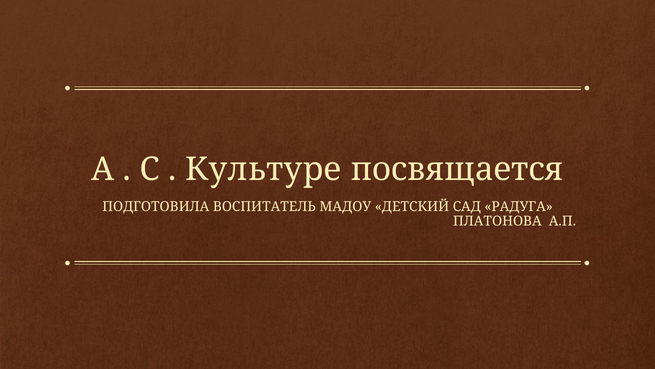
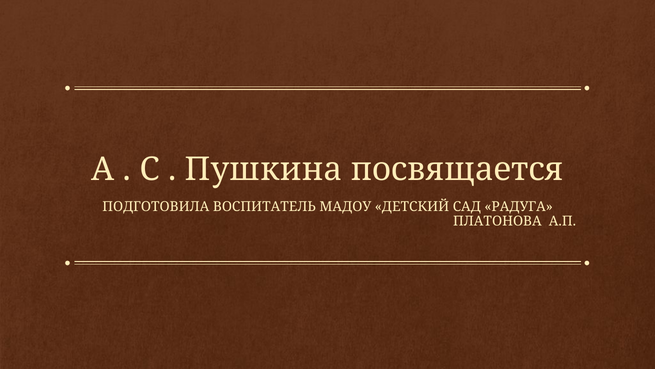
Культуре: Культуре -> Пушкина
